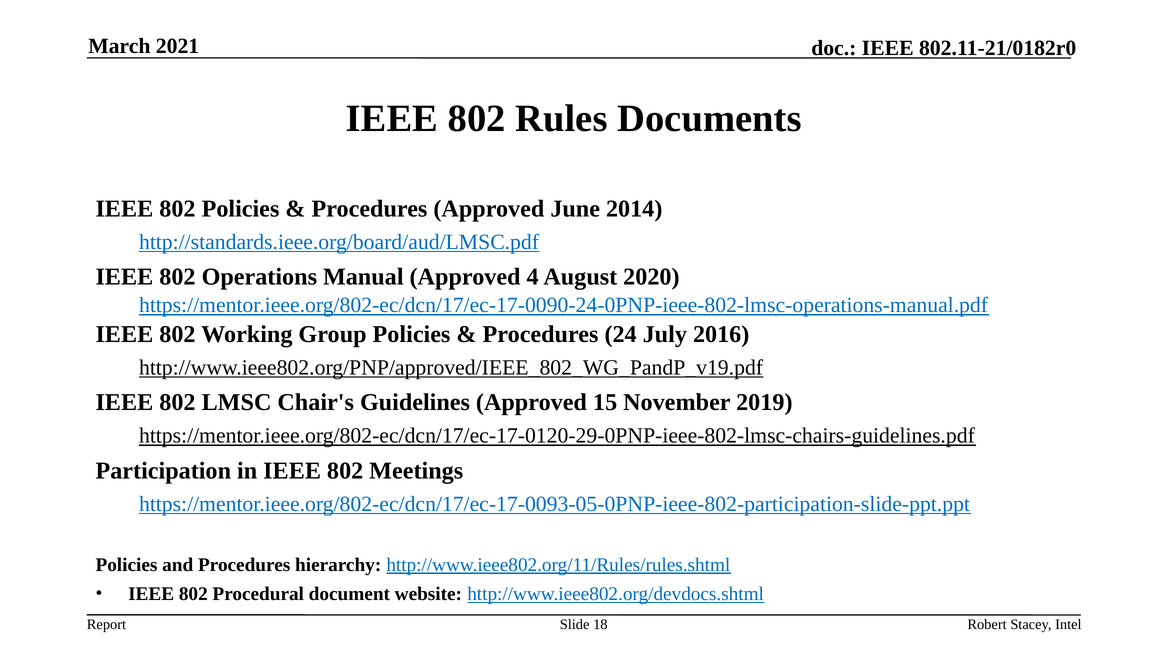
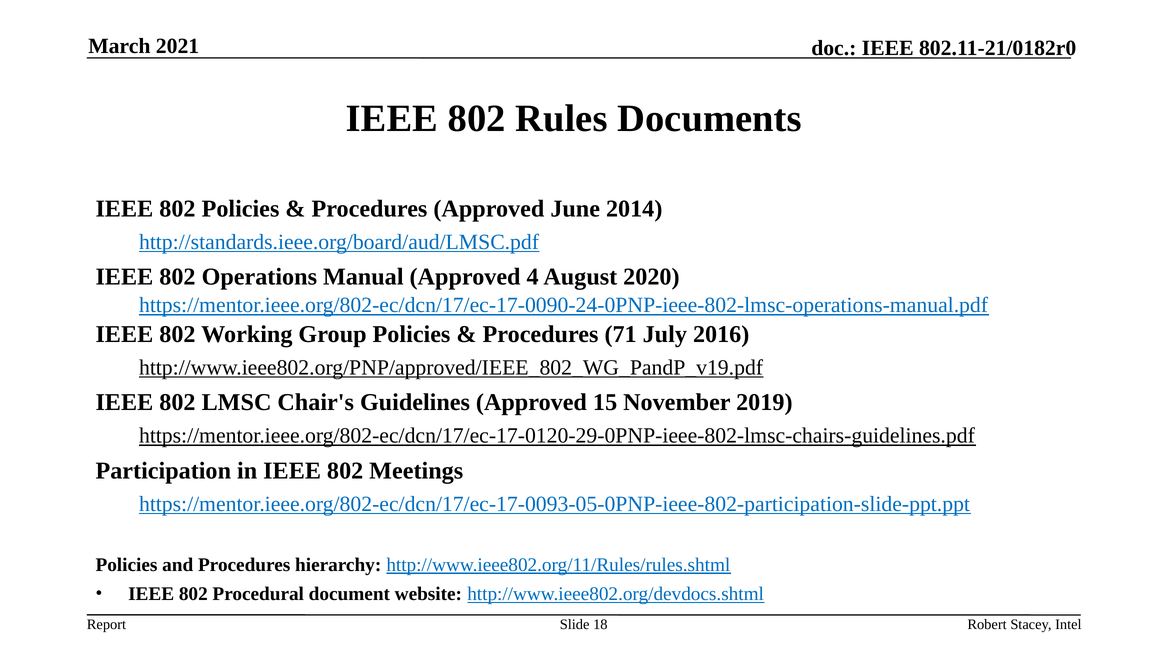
24: 24 -> 71
